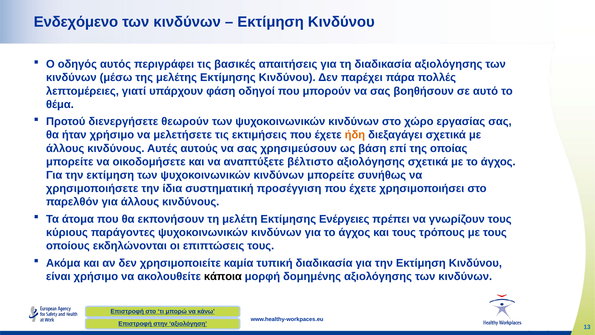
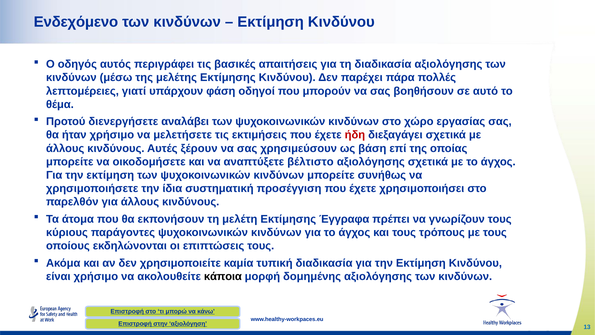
θεωρούν: θεωρούν -> αναλάβει
ήδη colour: orange -> red
αυτούς: αυτούς -> ξέρουν
Ενέργειες: Ενέργειες -> Έγγραφα
